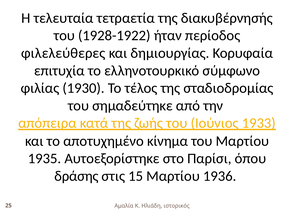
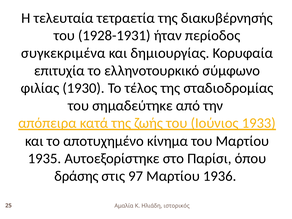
1928-1922: 1928-1922 -> 1928-1931
φιλελεύθερες: φιλελεύθερες -> συγκεκριμένα
15: 15 -> 97
